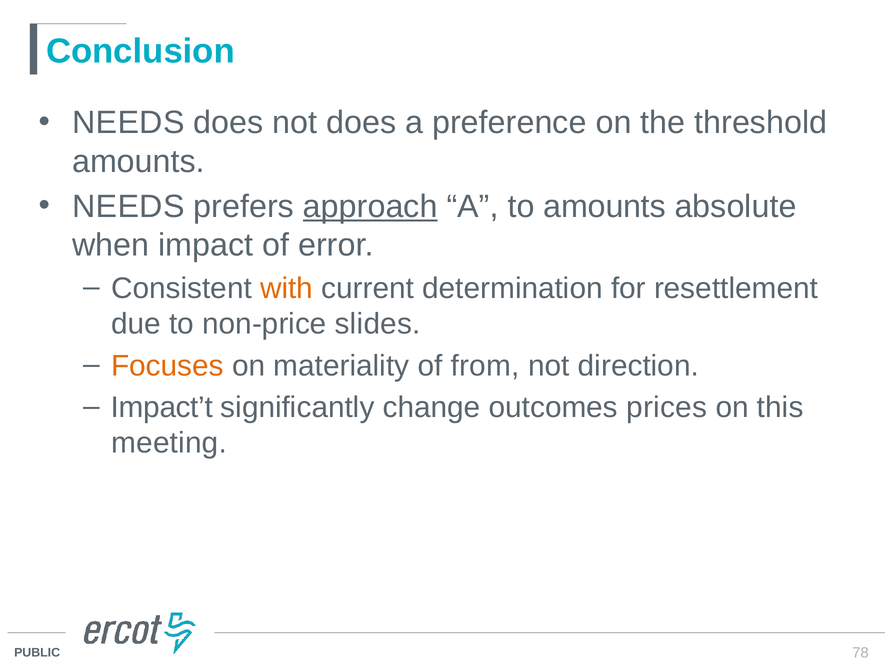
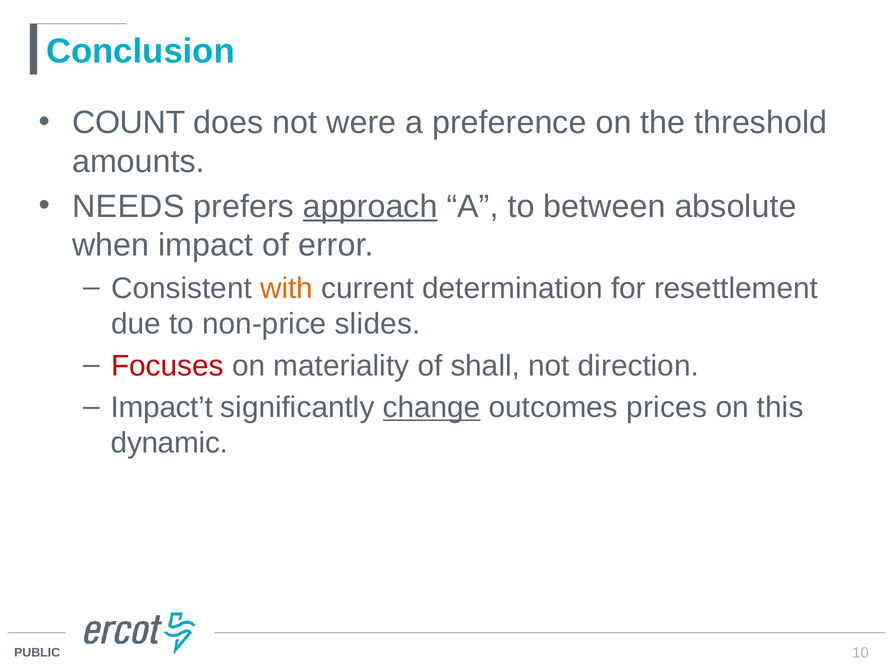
NEEDS at (128, 123): NEEDS -> COUNT
not does: does -> were
to amounts: amounts -> between
Focuses colour: orange -> red
from: from -> shall
change underline: none -> present
meeting: meeting -> dynamic
78: 78 -> 10
